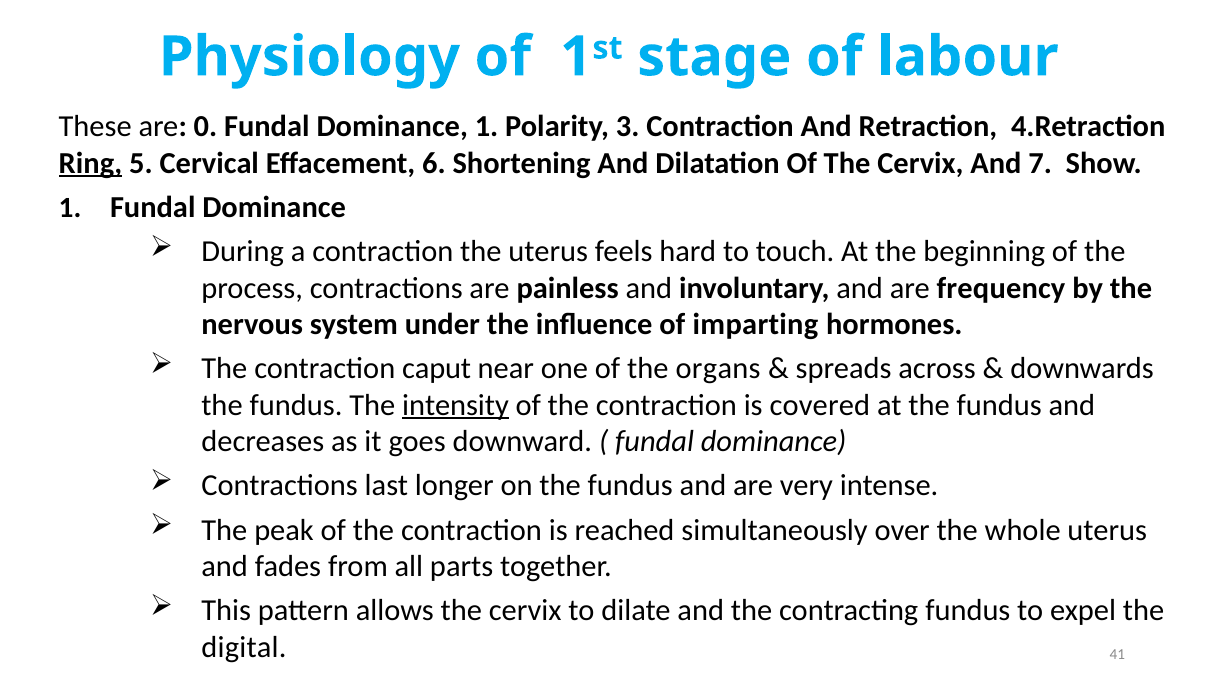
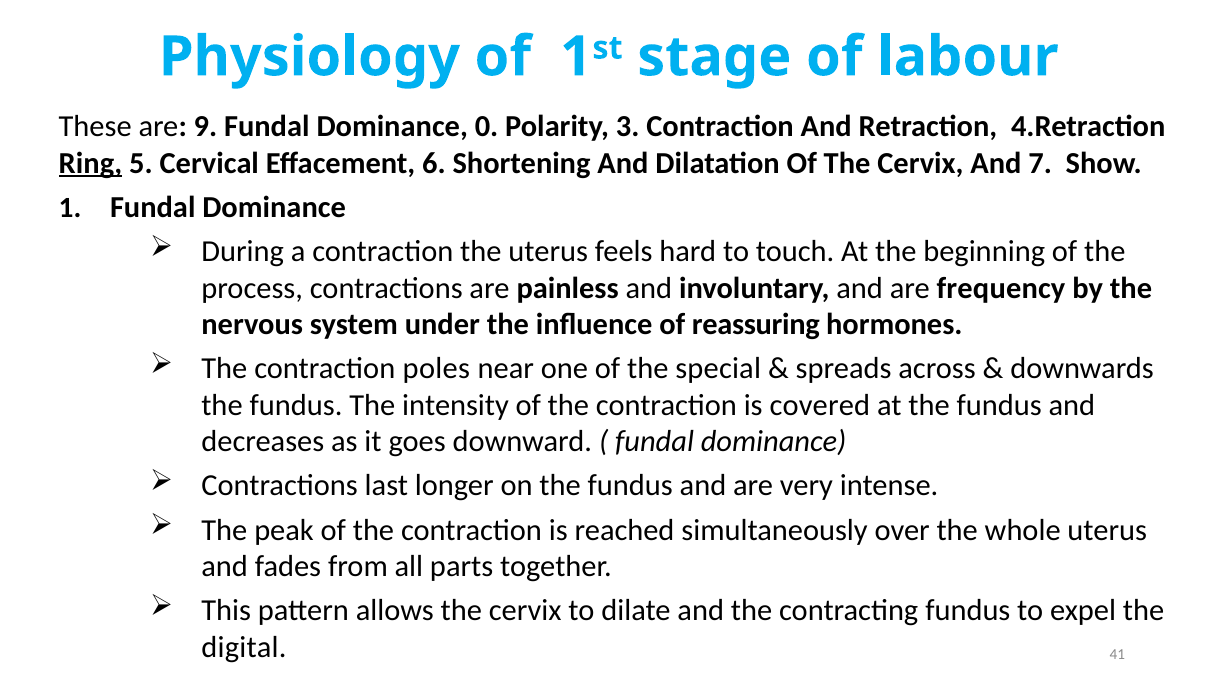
0: 0 -> 9
Dominance 1: 1 -> 0
imparting: imparting -> reassuring
caput: caput -> poles
organs: organs -> special
intensity underline: present -> none
